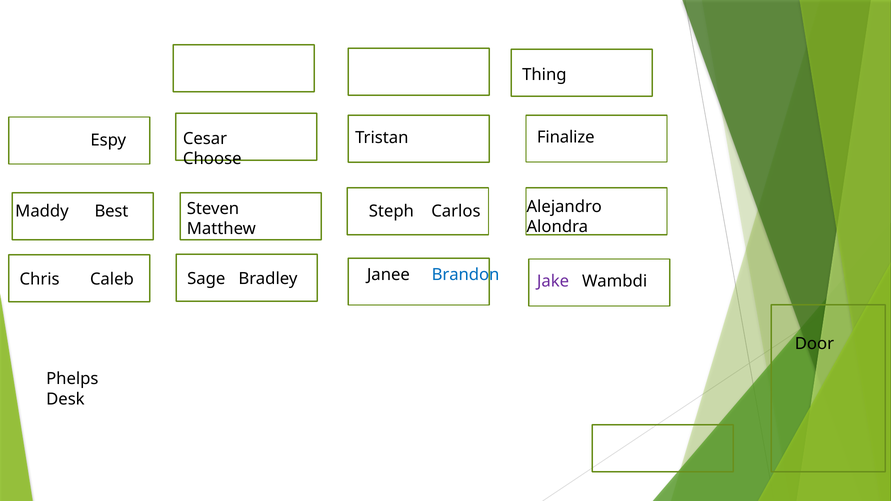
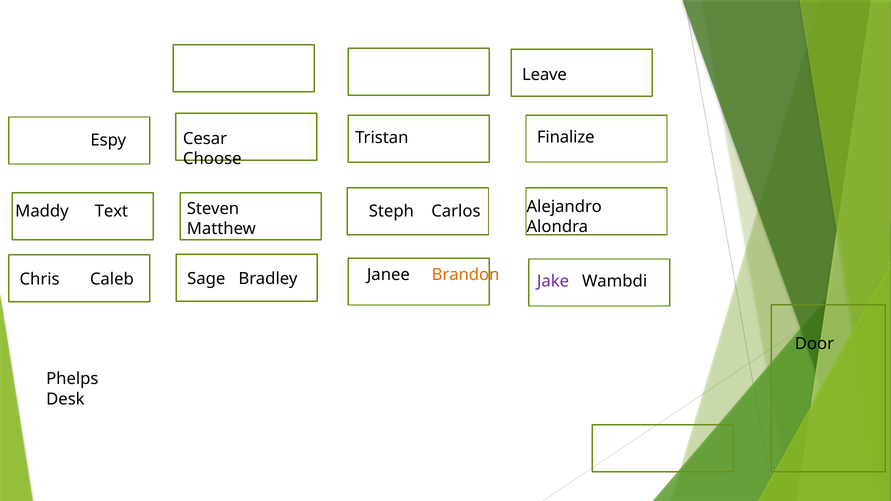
Thing: Thing -> Leave
Best: Best -> Text
Brandon colour: blue -> orange
